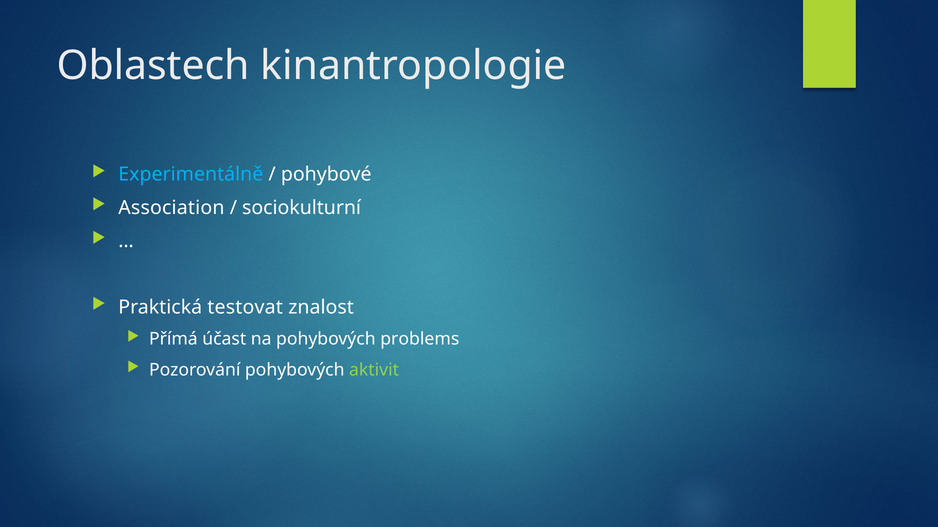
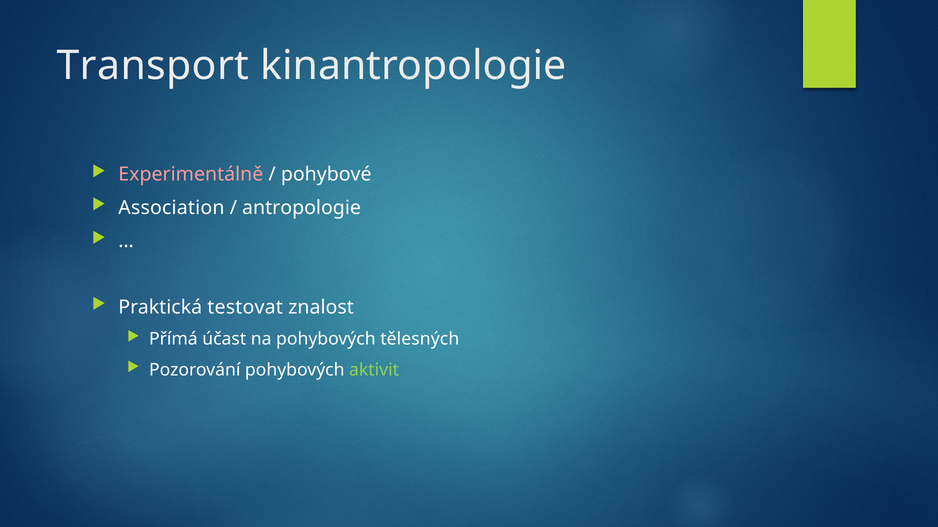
Oblastech: Oblastech -> Transport
Experimentálně colour: light blue -> pink
sociokulturní: sociokulturní -> antropologie
problems: problems -> tělesných
